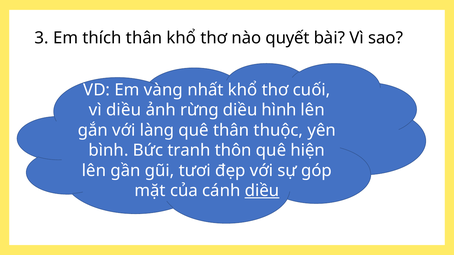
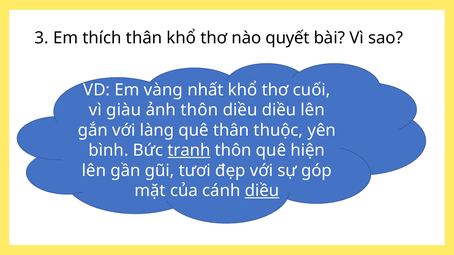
vì diều: diều -> giàu
ảnh rừng: rừng -> thôn
diều hình: hình -> diều
tranh underline: none -> present
